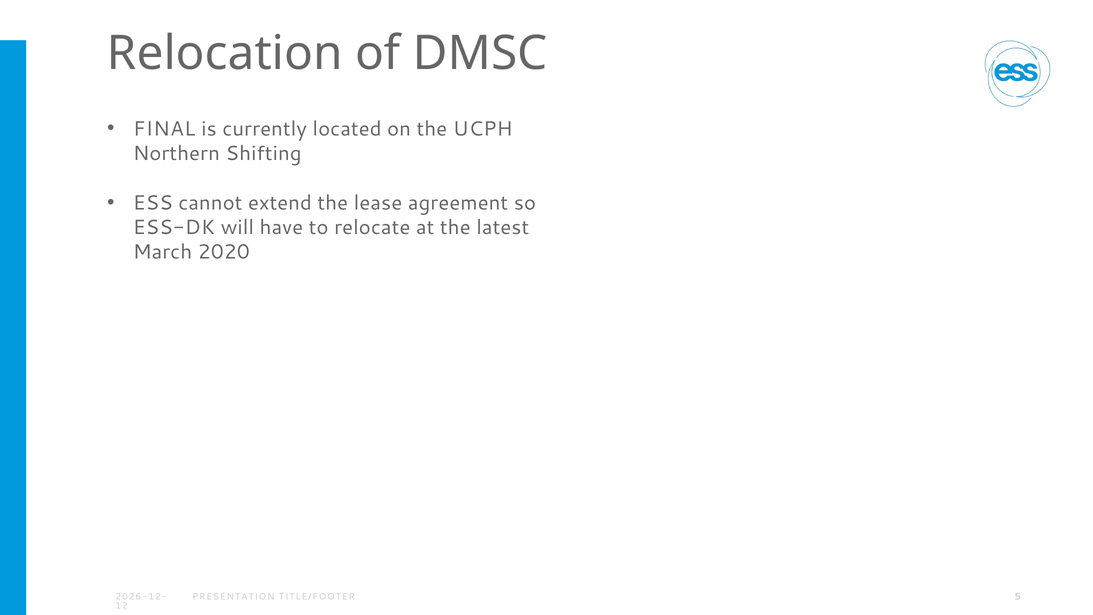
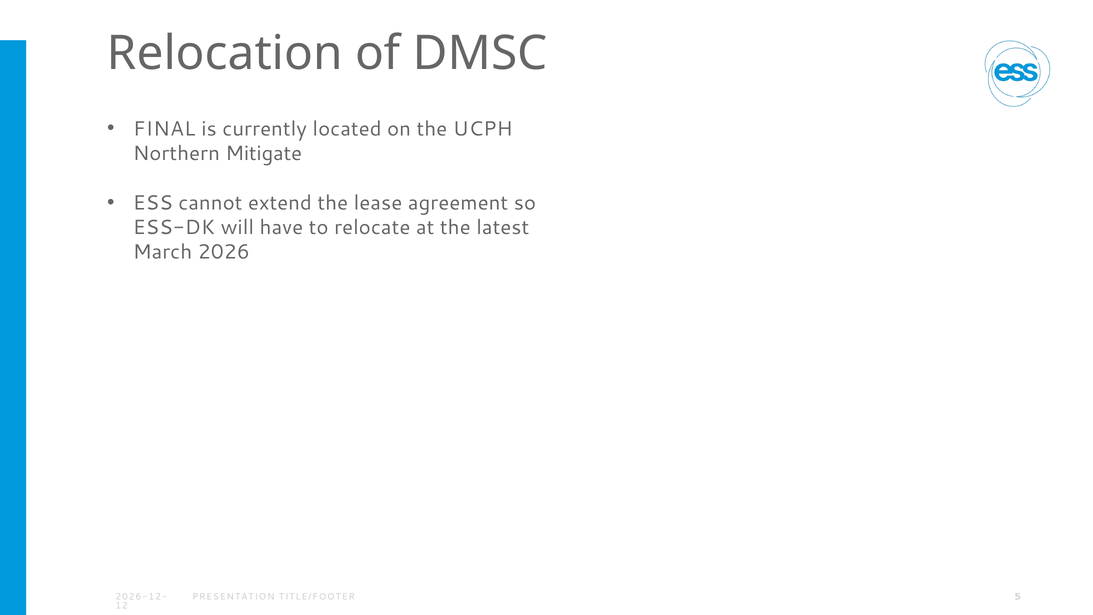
Shifting: Shifting -> Mitigate
2020: 2020 -> 2026
